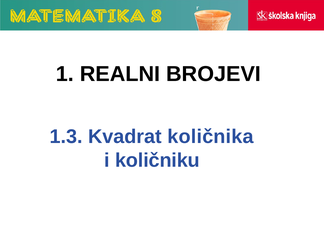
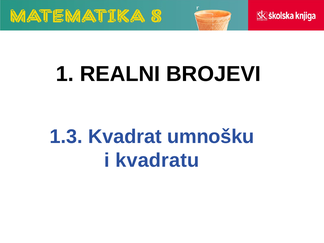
količnika: količnika -> umnošku
količniku: količniku -> kvadratu
